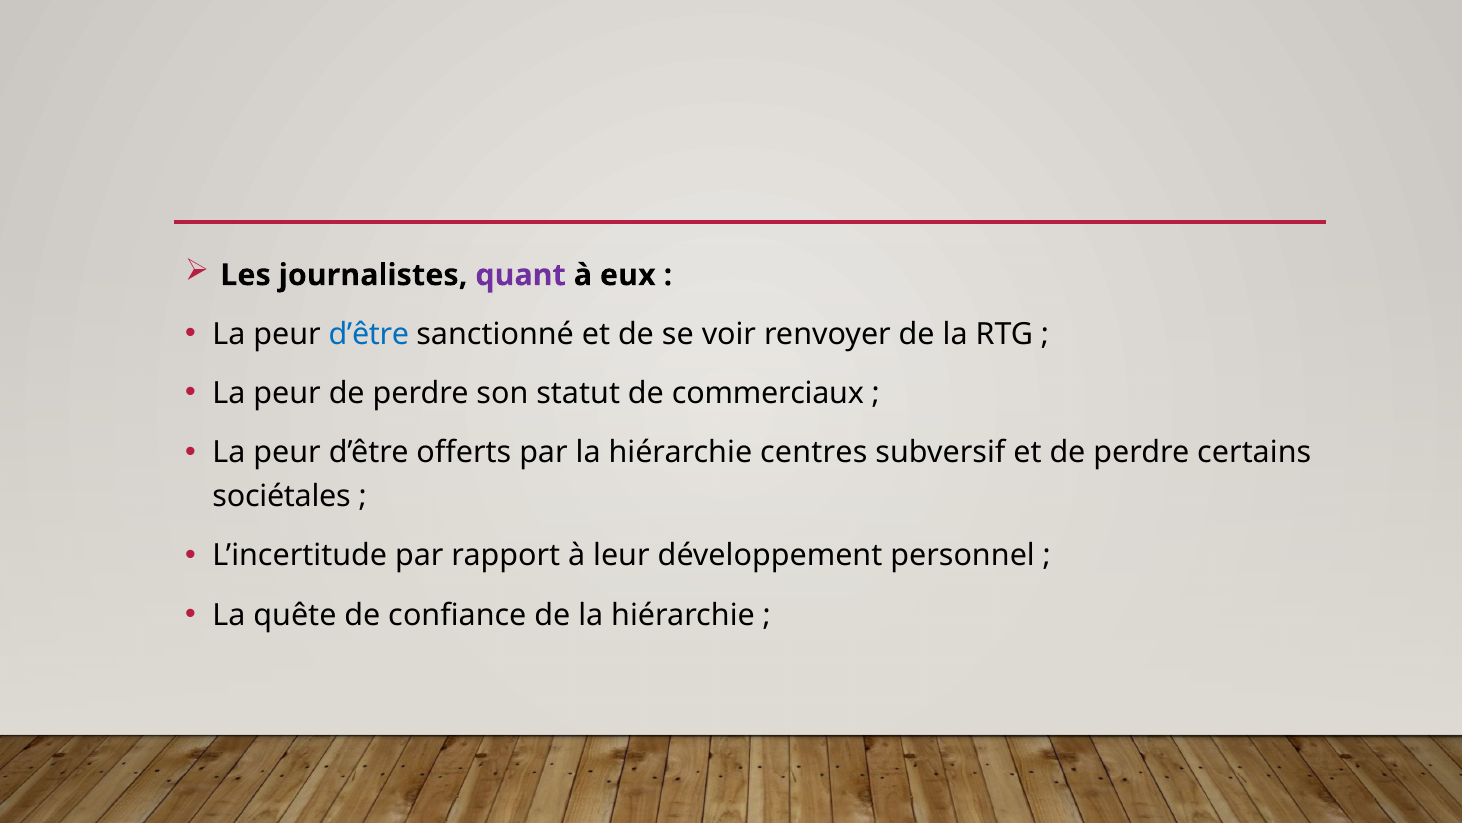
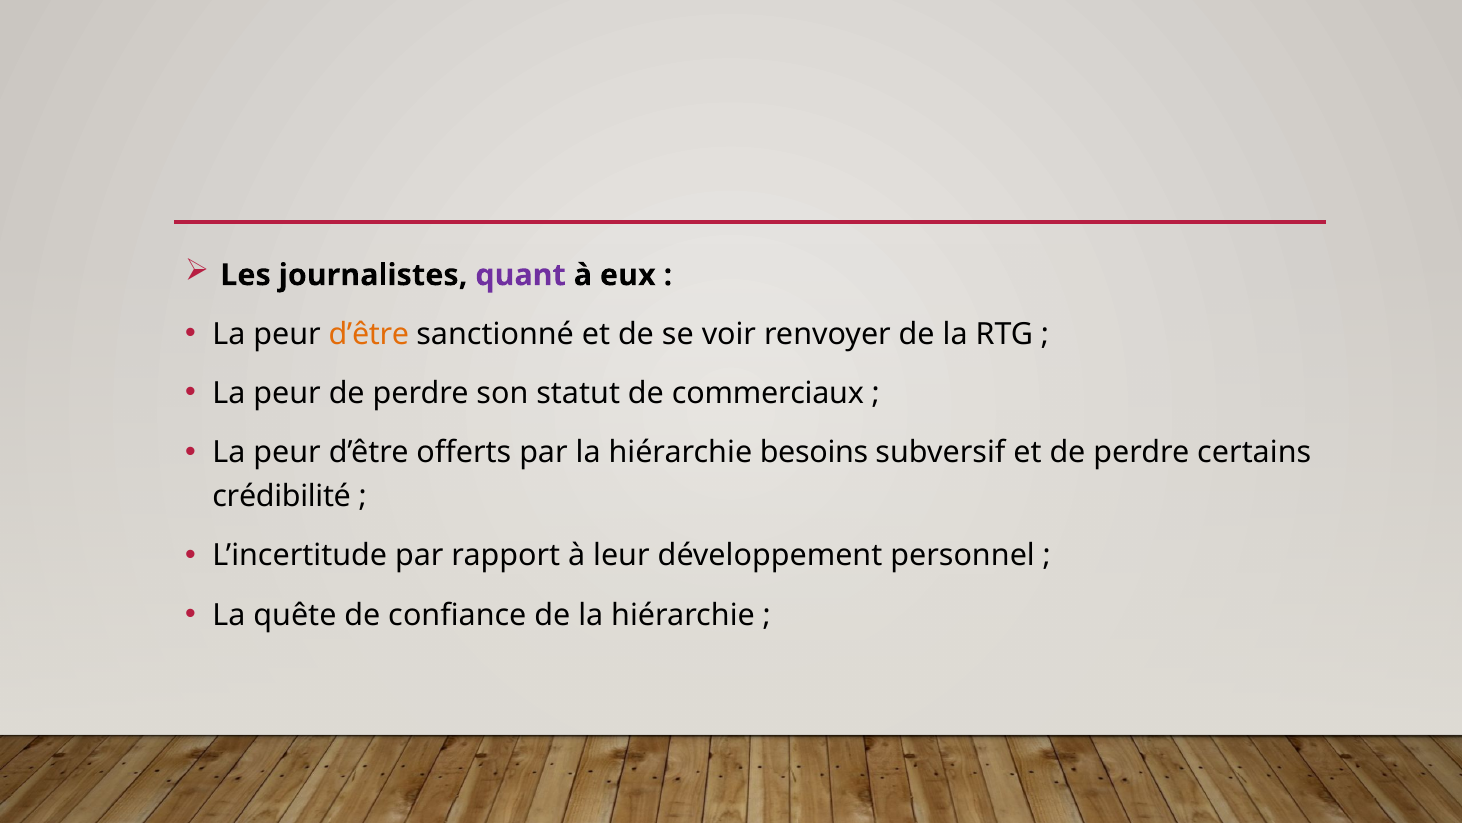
d’être at (369, 334) colour: blue -> orange
centres: centres -> besoins
sociétales: sociétales -> crédibilité
